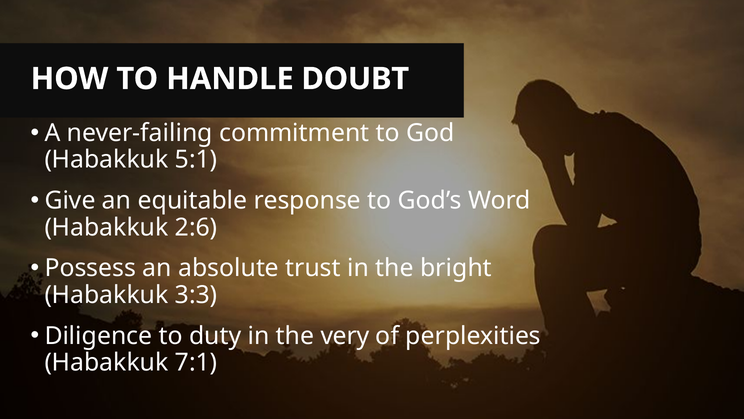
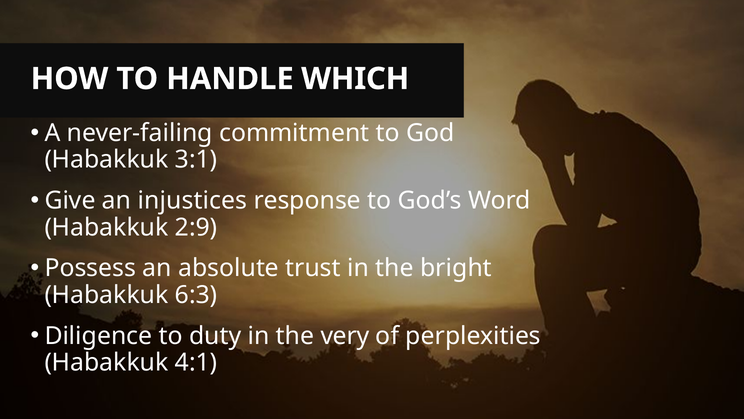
DOUBT: DOUBT -> WHICH
5:1: 5:1 -> 3:1
equitable: equitable -> injustices
2:6: 2:6 -> 2:9
3:3: 3:3 -> 6:3
7:1: 7:1 -> 4:1
